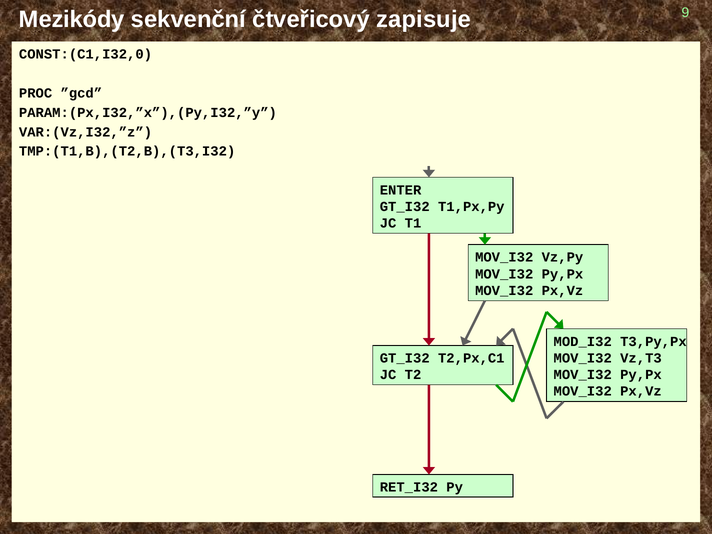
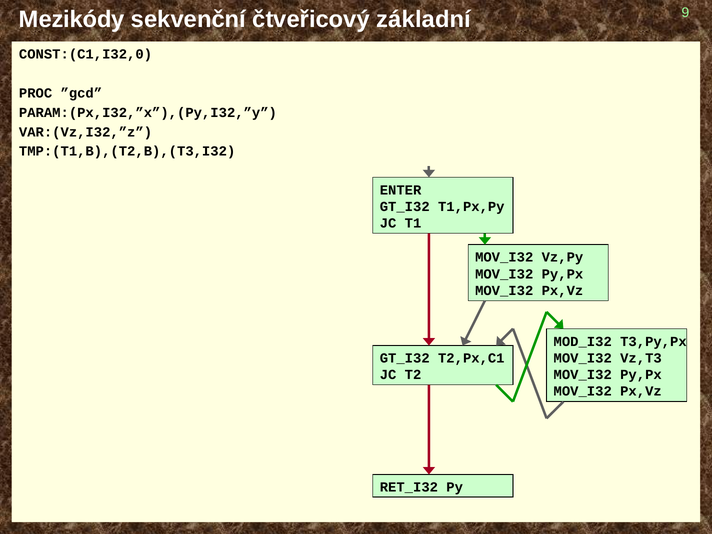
zapisuje: zapisuje -> základní
